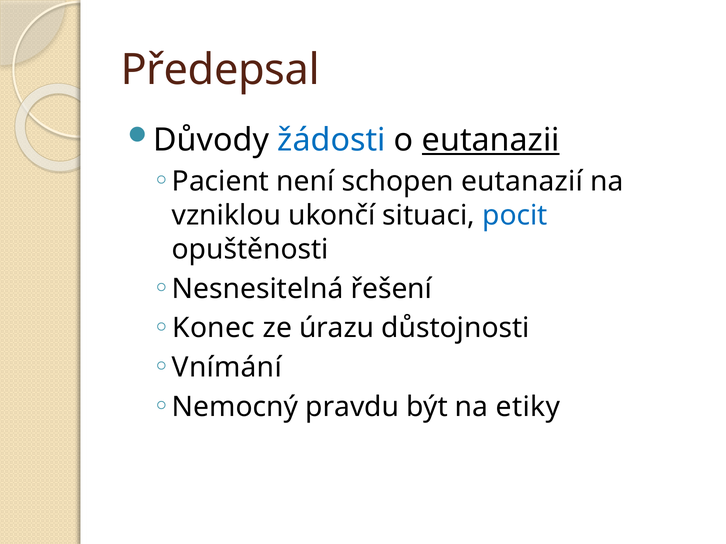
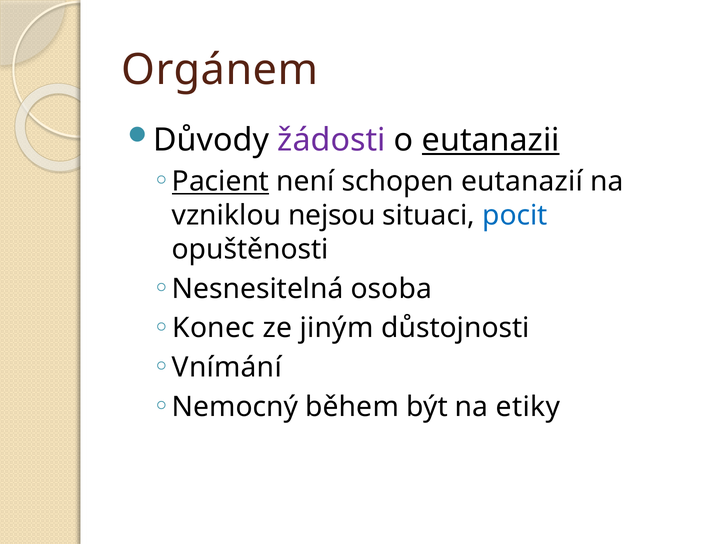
Předepsal: Předepsal -> Orgánem
žádosti colour: blue -> purple
Pacient underline: none -> present
ukončí: ukončí -> nejsou
řešení: řešení -> osoba
úrazu: úrazu -> jiným
pravdu: pravdu -> během
